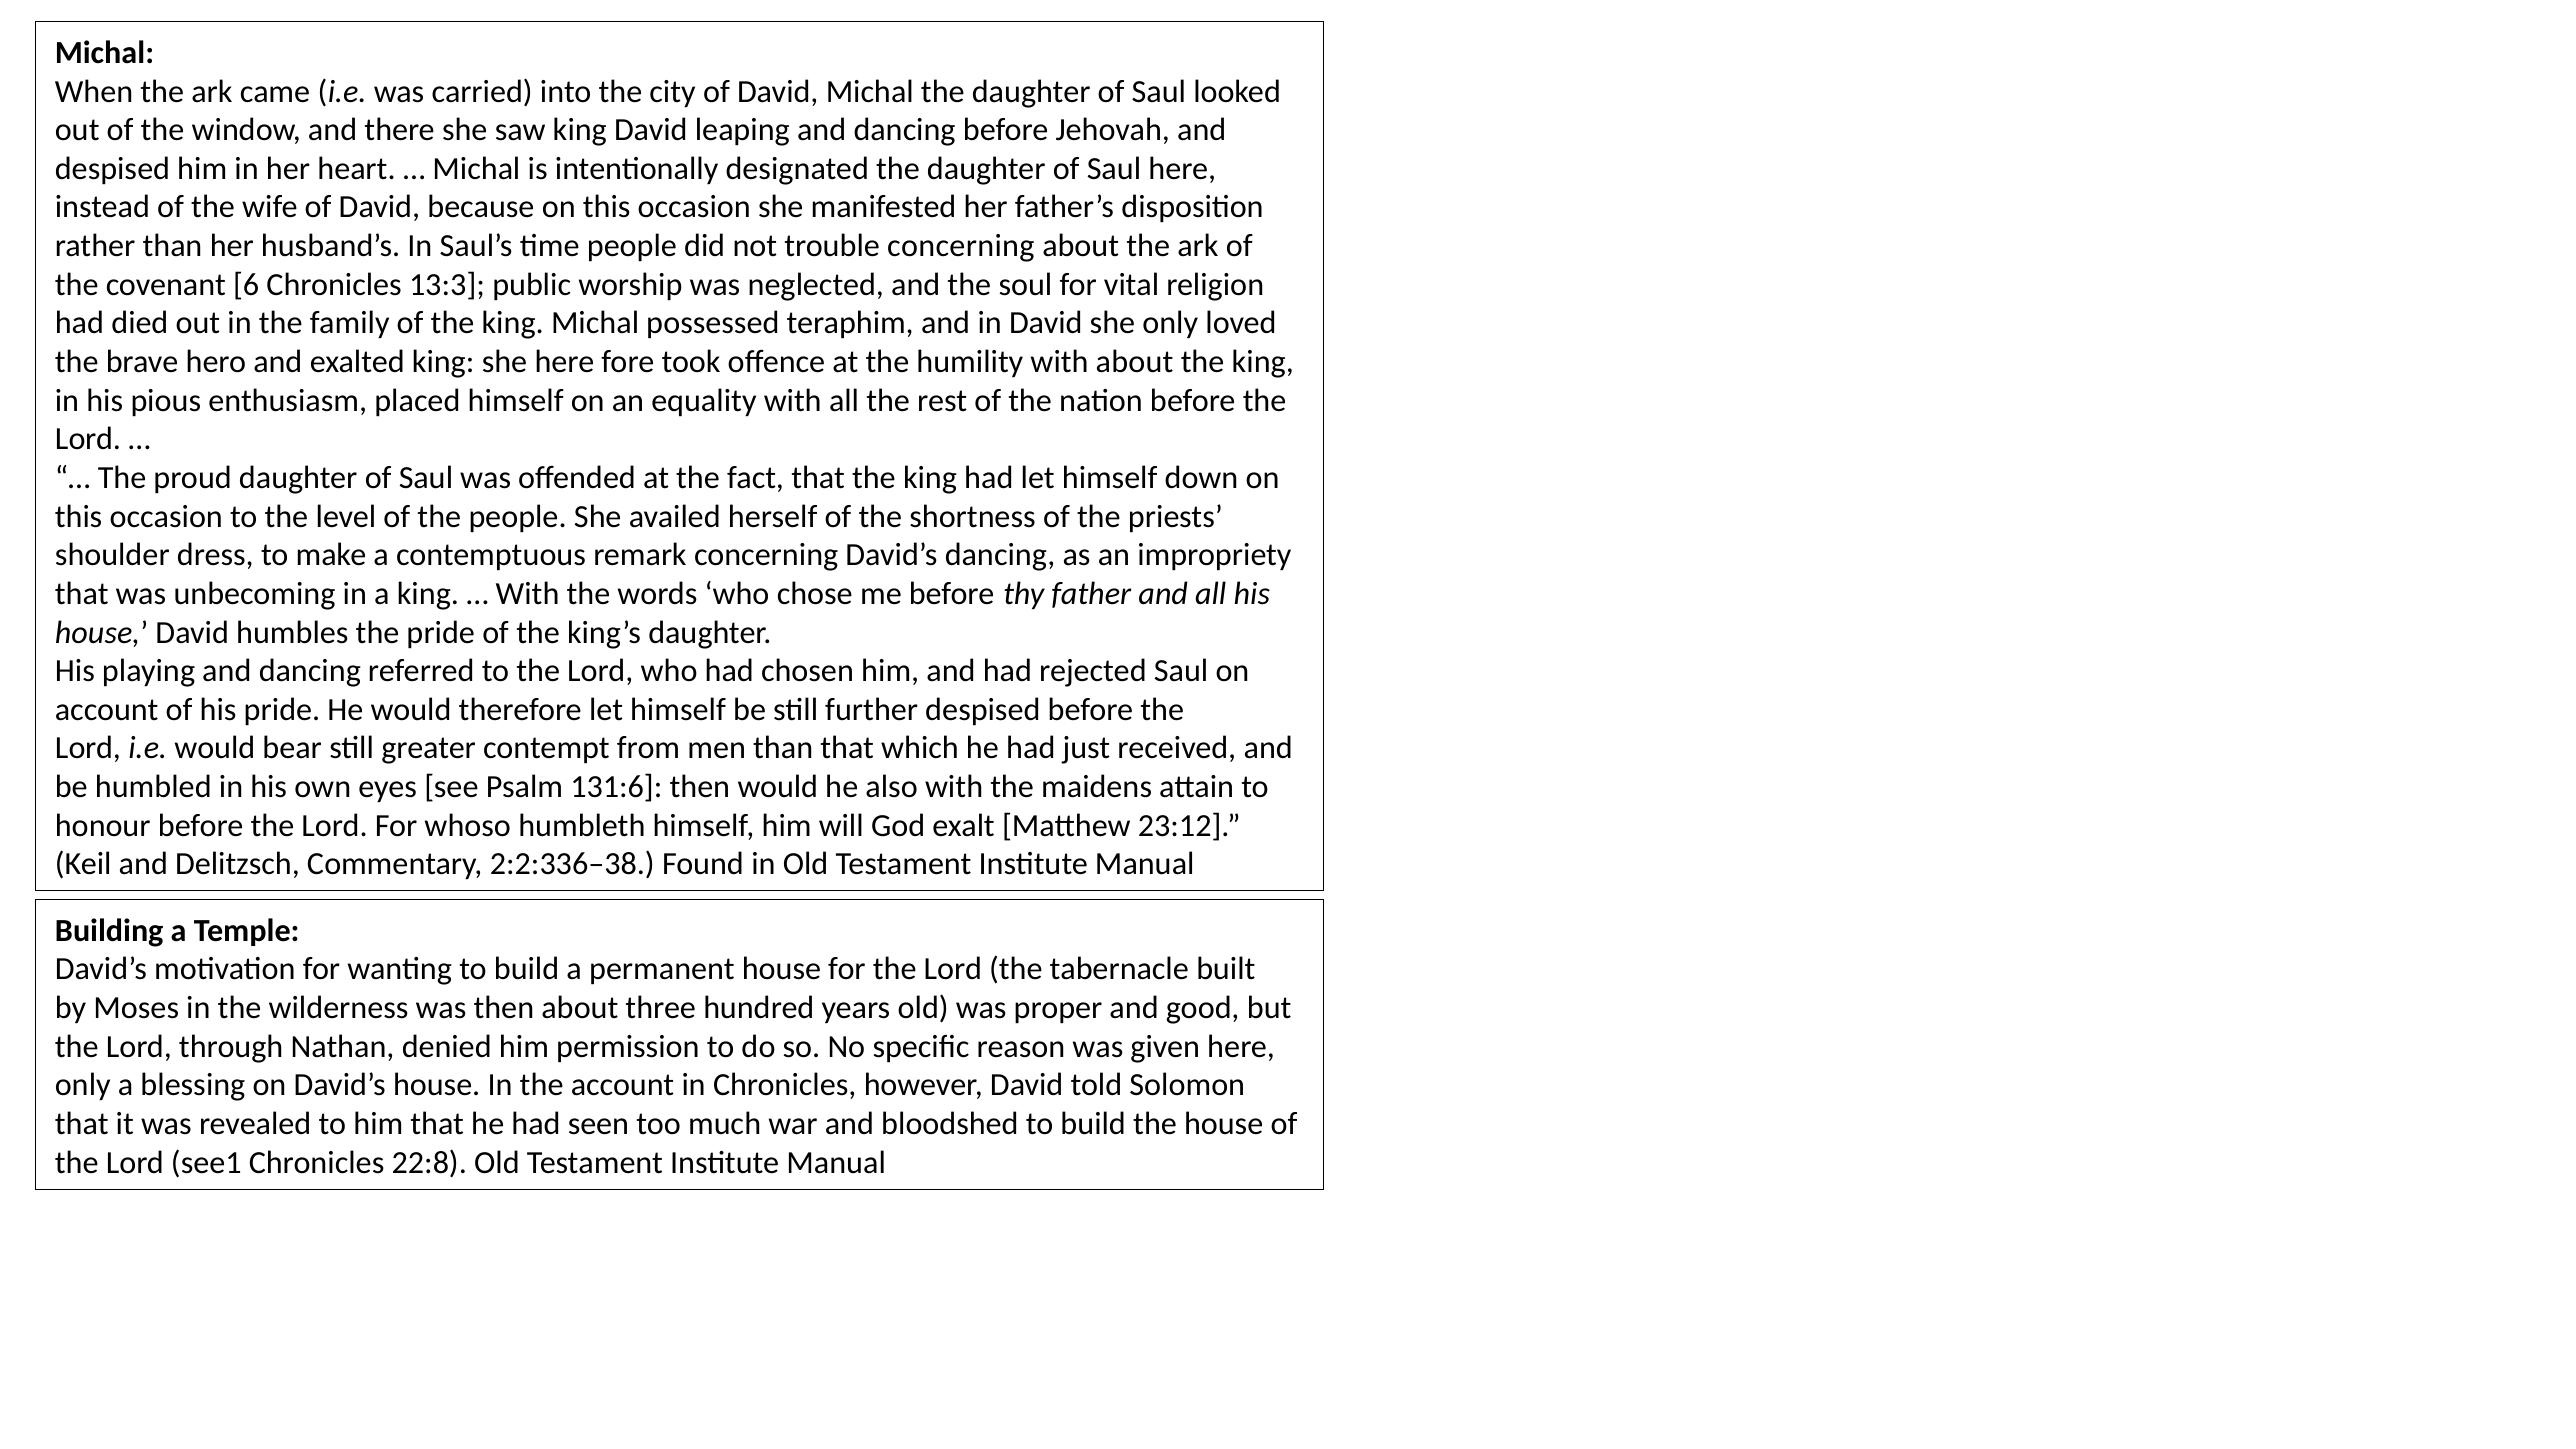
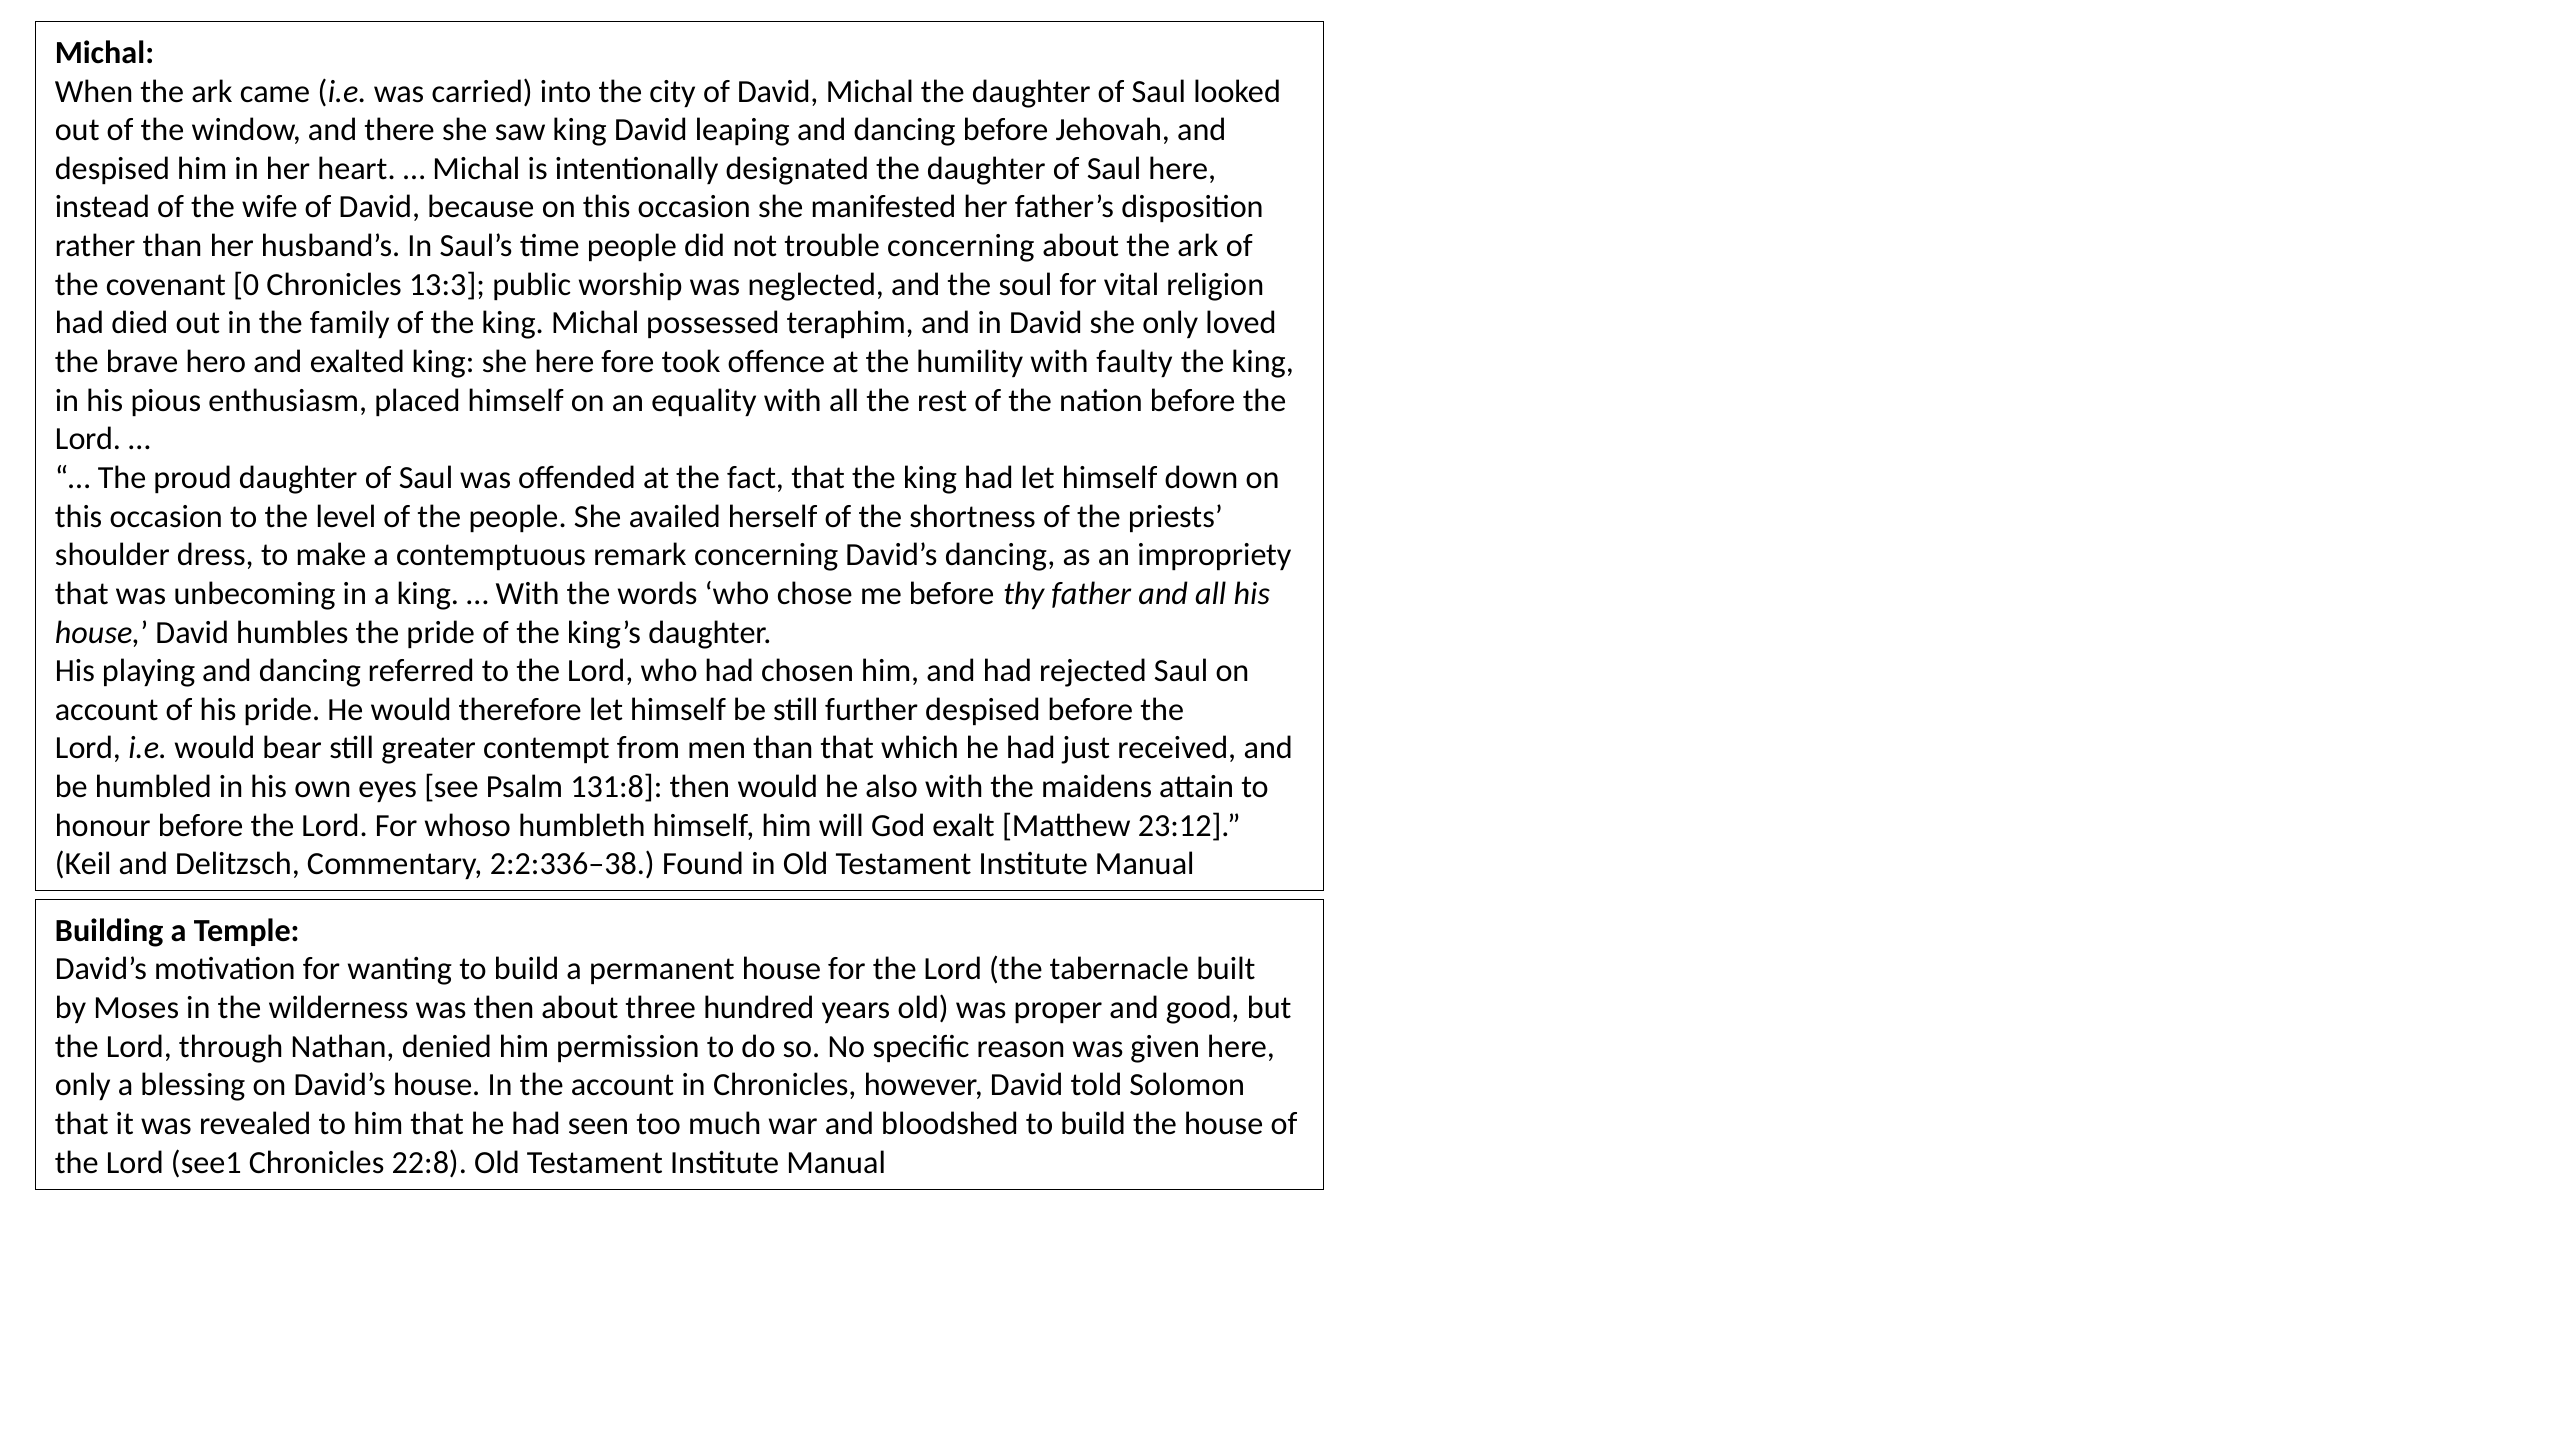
6: 6 -> 0
with about: about -> faulty
131:6: 131:6 -> 131:8
